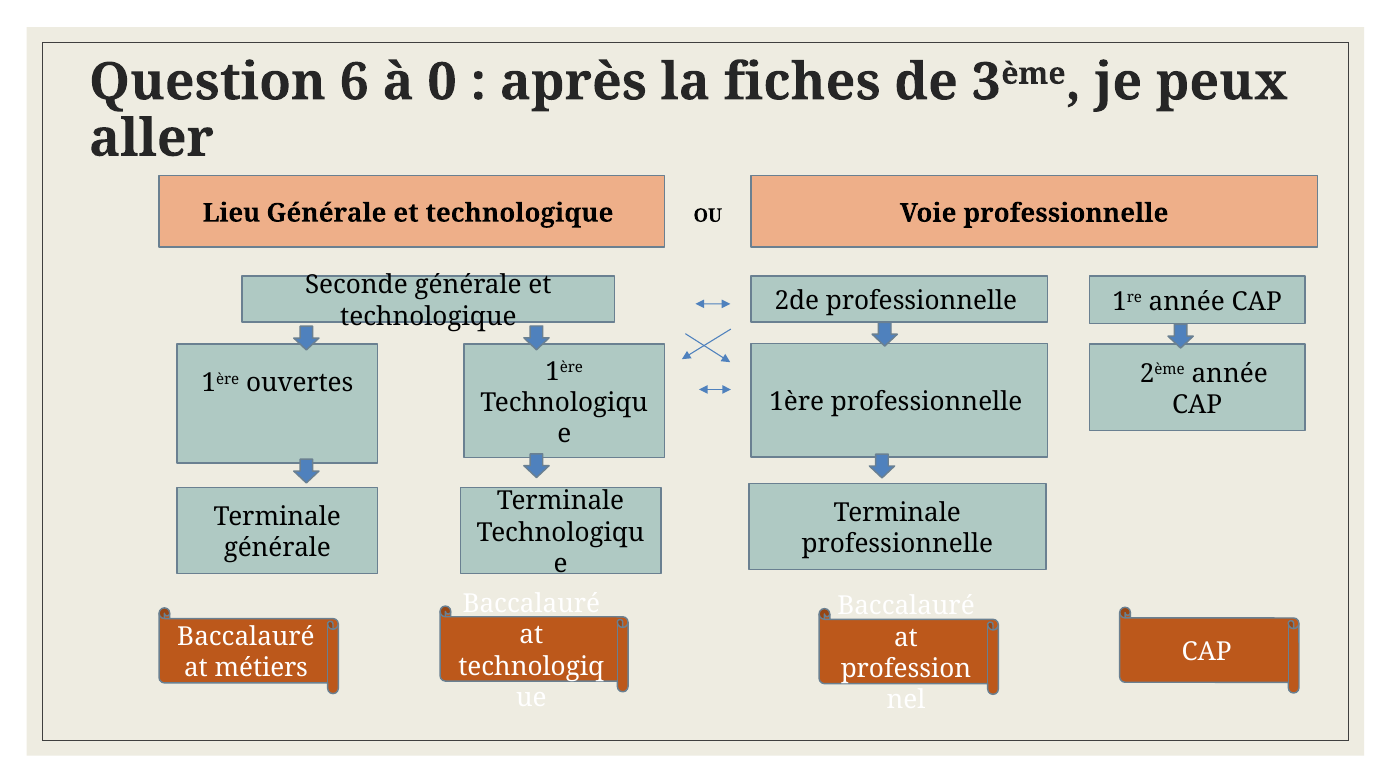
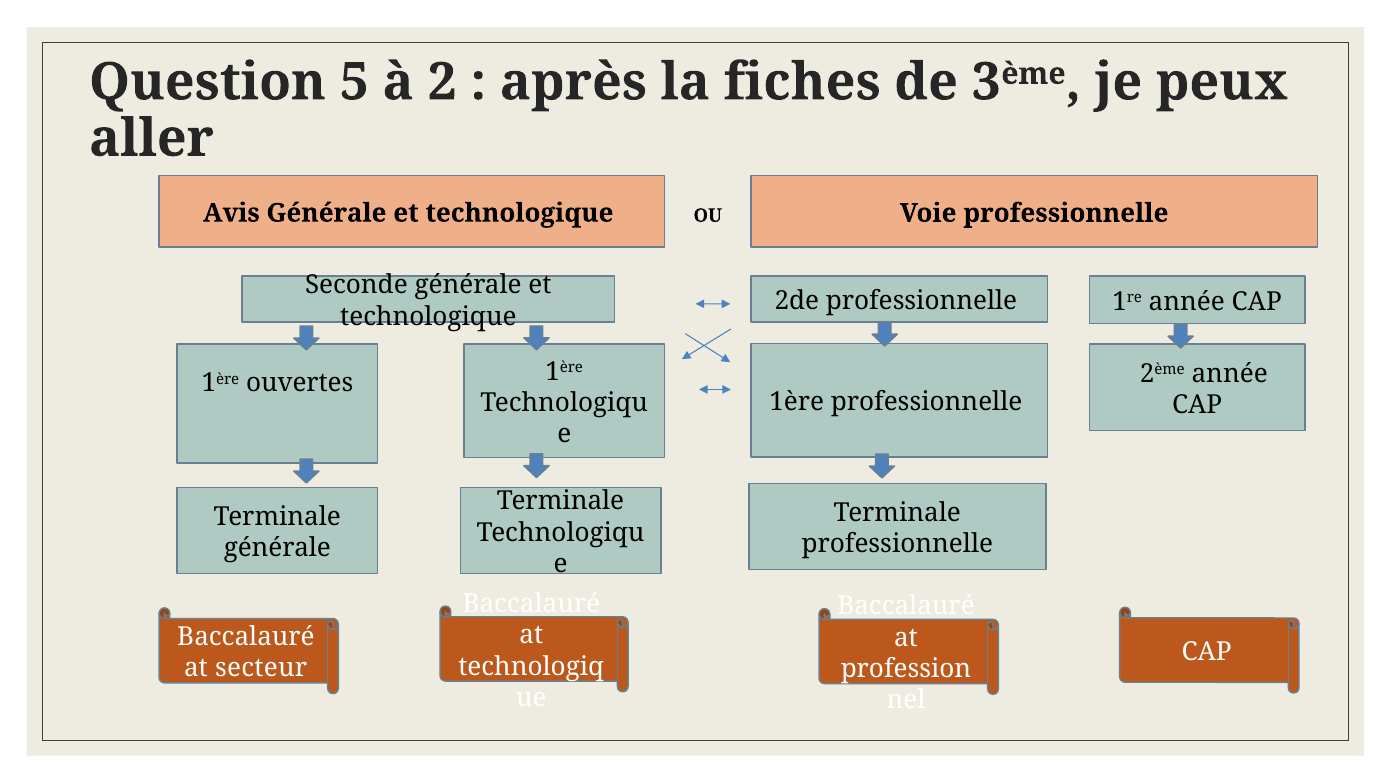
6: 6 -> 5
0: 0 -> 2
Lieu: Lieu -> Avis
métiers: métiers -> secteur
